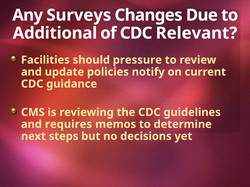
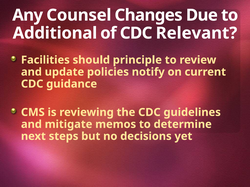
Surveys: Surveys -> Counsel
pressure: pressure -> principle
requires: requires -> mitigate
